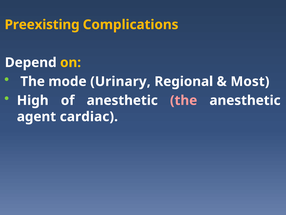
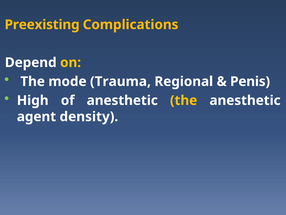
Urinary: Urinary -> Trauma
Most: Most -> Penis
the at (184, 100) colour: pink -> yellow
cardiac: cardiac -> density
